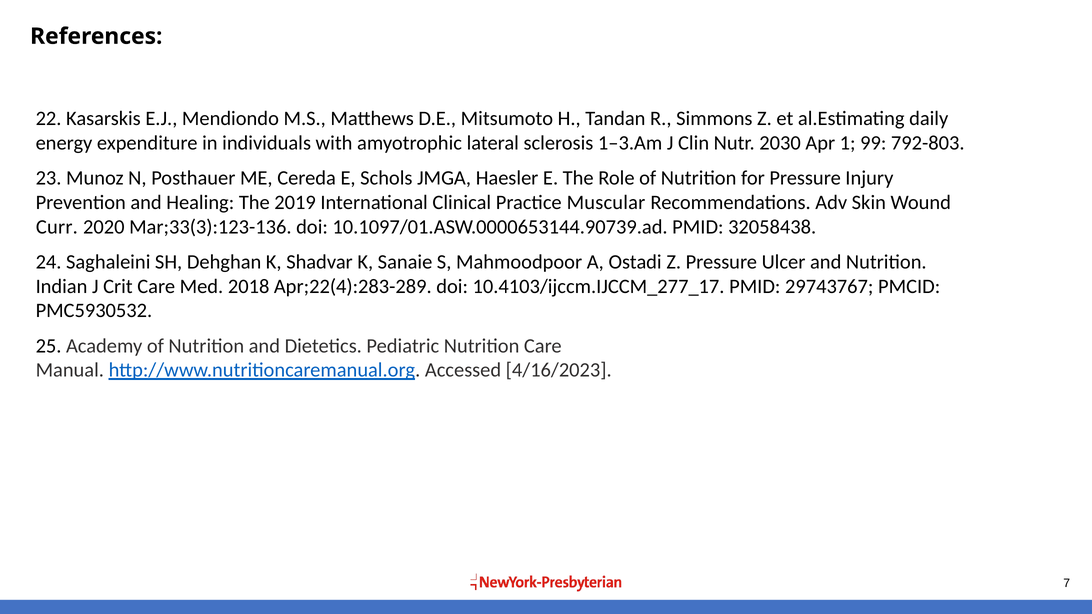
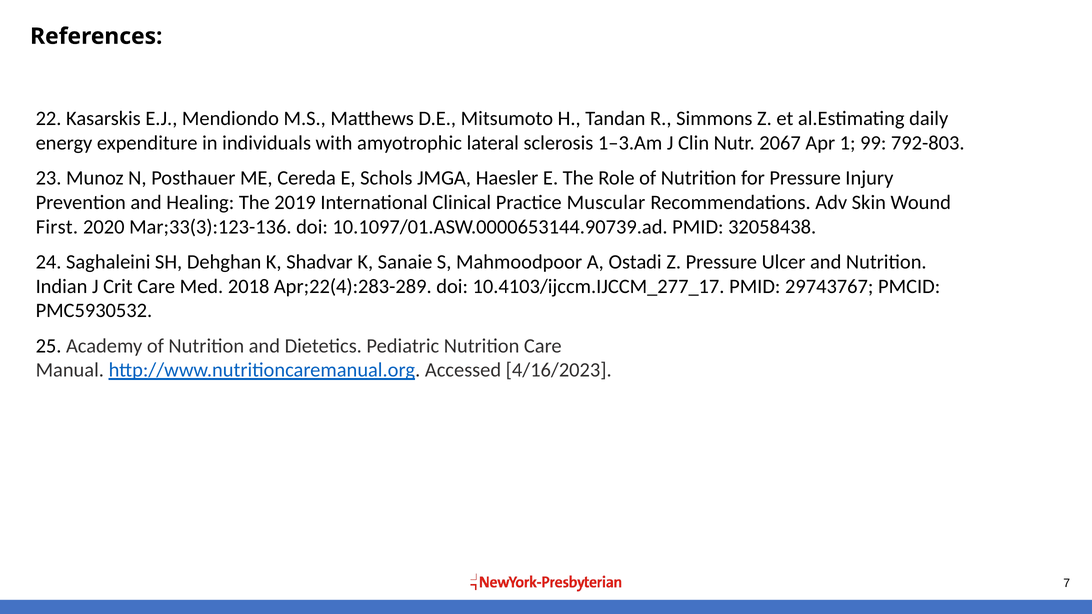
2030: 2030 -> 2067
Curr: Curr -> First
